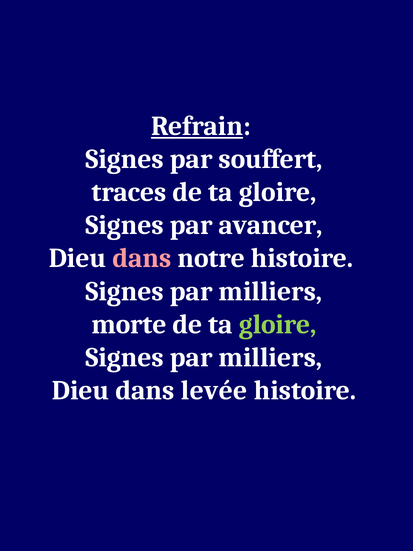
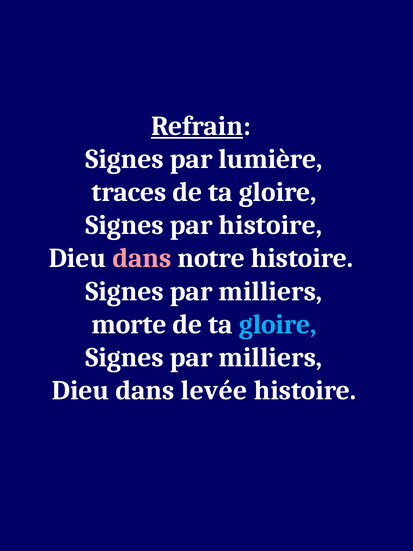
souffert: souffert -> lumière
par avancer: avancer -> histoire
gloire at (278, 324) colour: light green -> light blue
